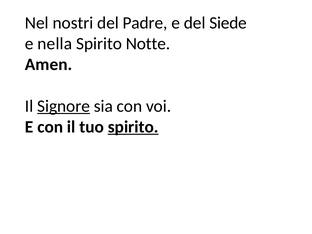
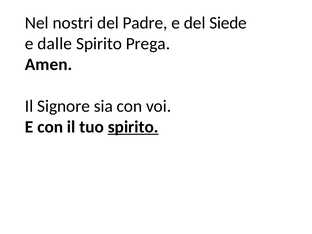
nella: nella -> dalle
Notte: Notte -> Prega
Signore underline: present -> none
